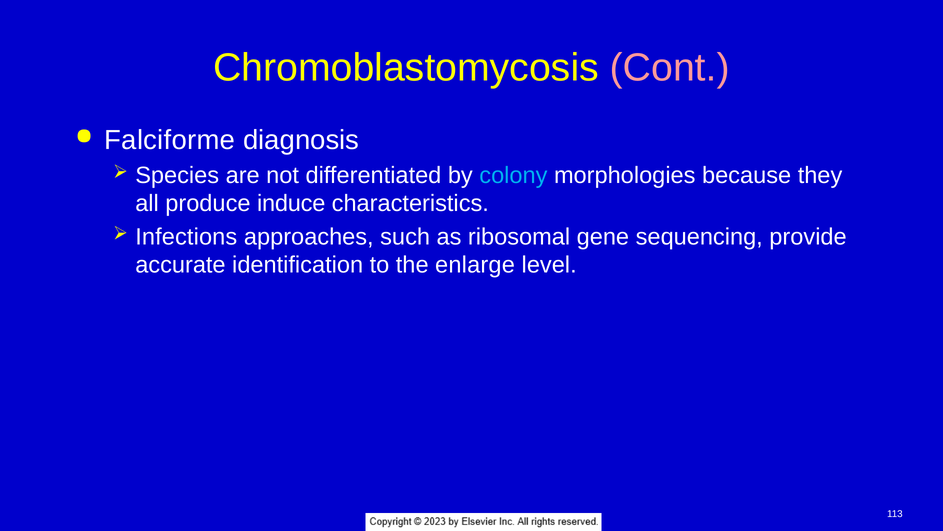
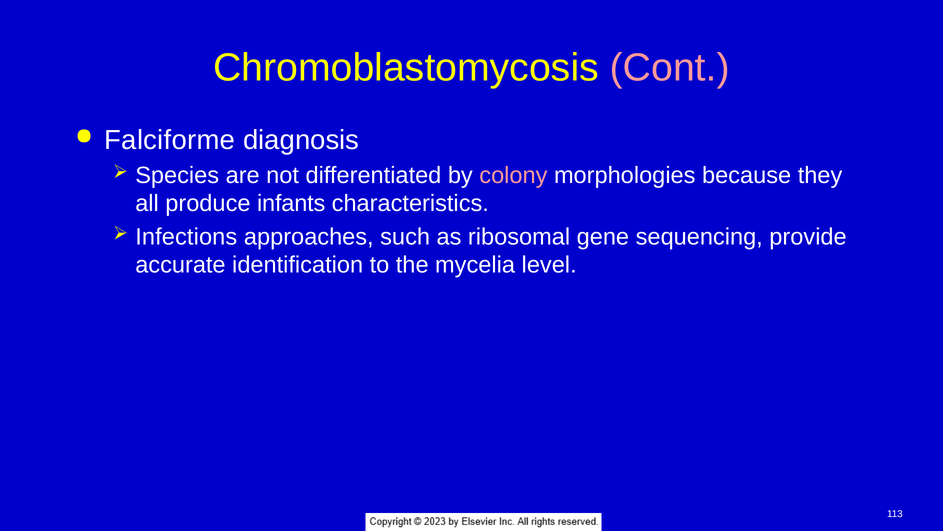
colony colour: light blue -> pink
induce: induce -> infants
enlarge: enlarge -> mycelia
